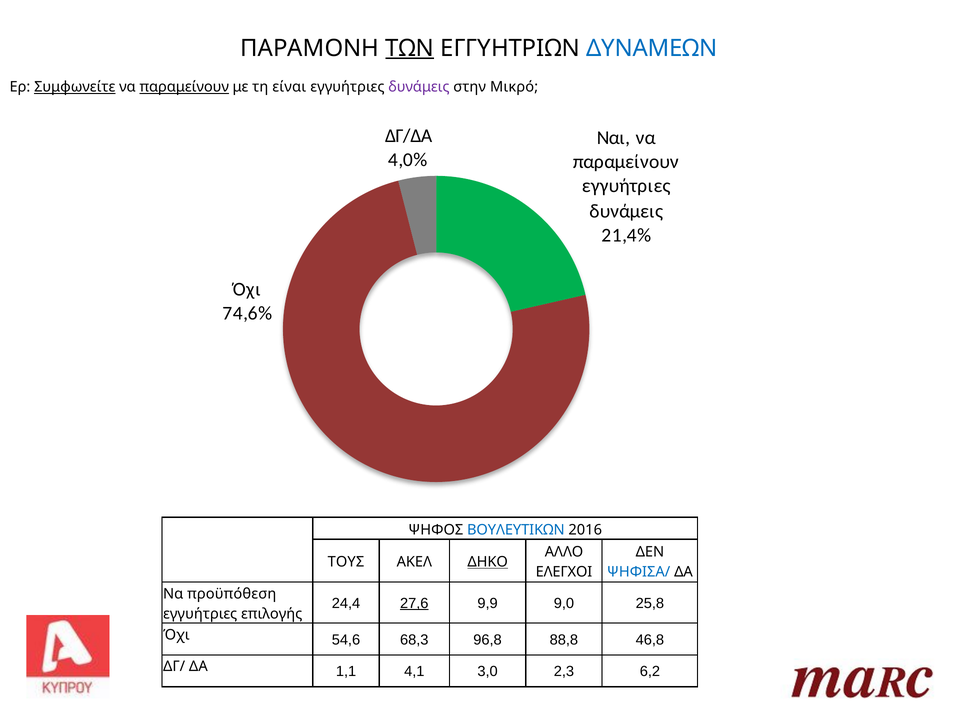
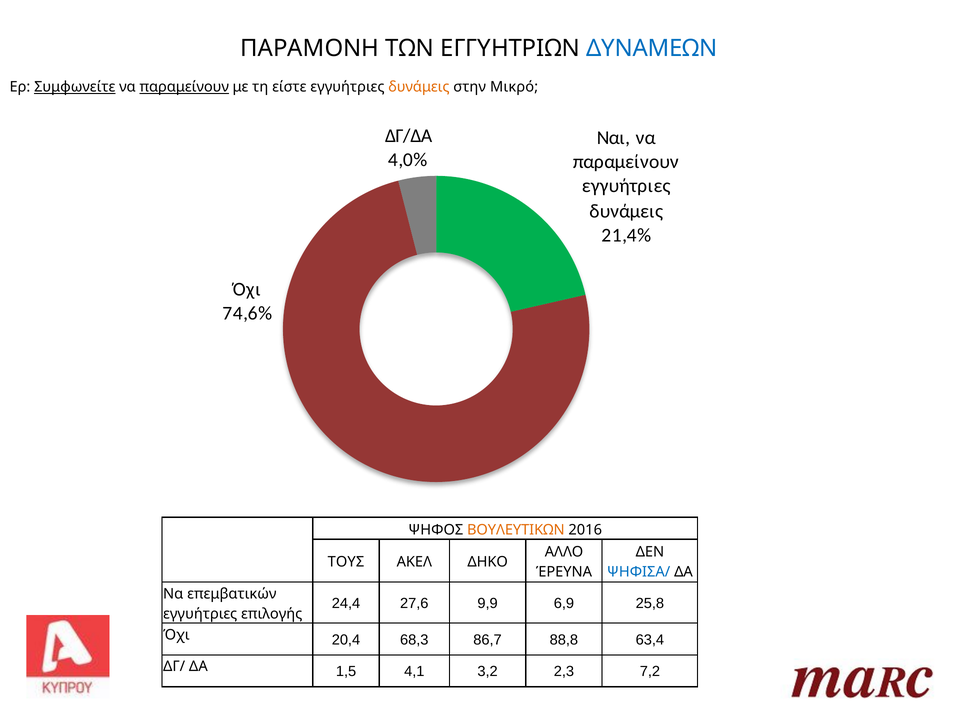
ΤΩΝ underline: present -> none
είναι: είναι -> είστε
δυνάμεις at (419, 87) colour: purple -> orange
ΒΟΥΛΕΥΤΙΚΩΝ colour: blue -> orange
ΔΗΚΟ underline: present -> none
ΕΛΕΓΧΟΙ: ΕΛΕΓΧΟΙ -> ΈΡΕΥΝΑ
προϋπόθεση: προϋπόθεση -> επεμβατικών
27,6 underline: present -> none
9,0: 9,0 -> 6,9
54,6: 54,6 -> 20,4
96,8: 96,8 -> 86,7
46,8: 46,8 -> 63,4
1,1: 1,1 -> 1,5
3,0: 3,0 -> 3,2
6,2: 6,2 -> 7,2
